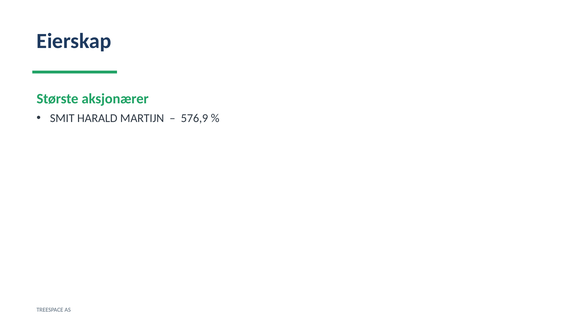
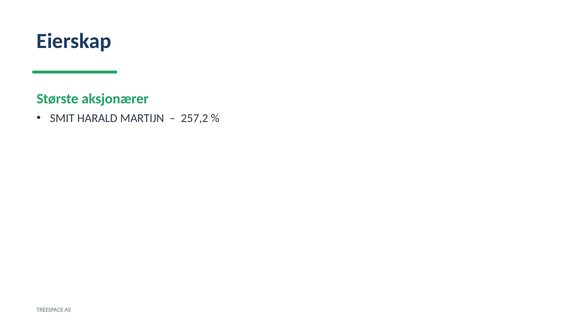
576,9: 576,9 -> 257,2
